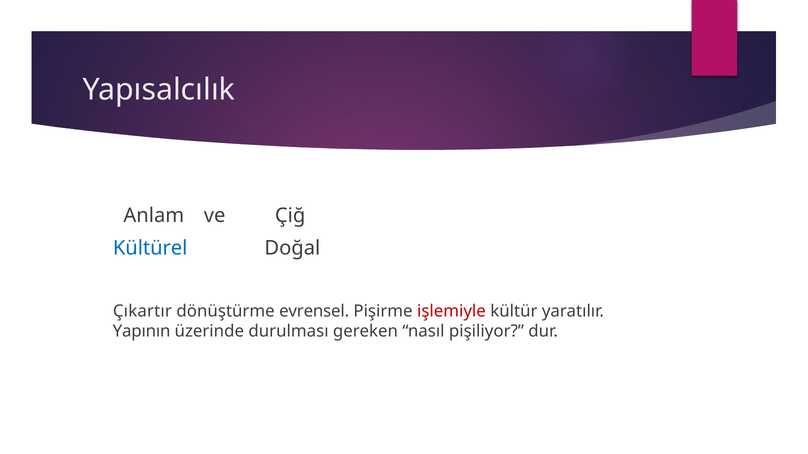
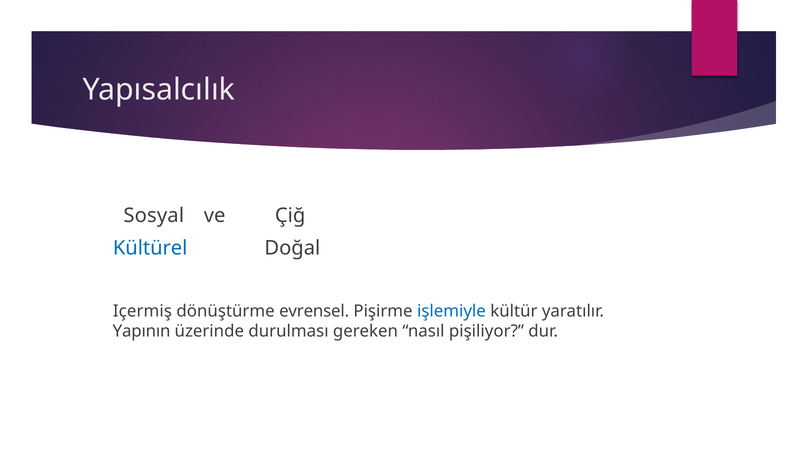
Anlam: Anlam -> Sosyal
Çıkartır: Çıkartır -> Içermiş
işlemiyle colour: red -> blue
